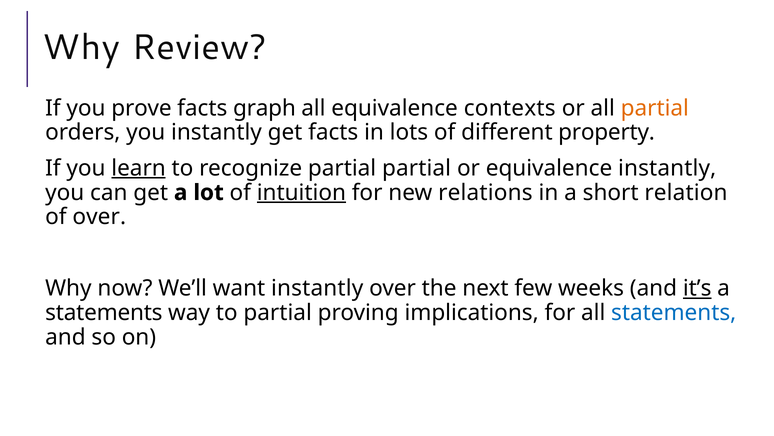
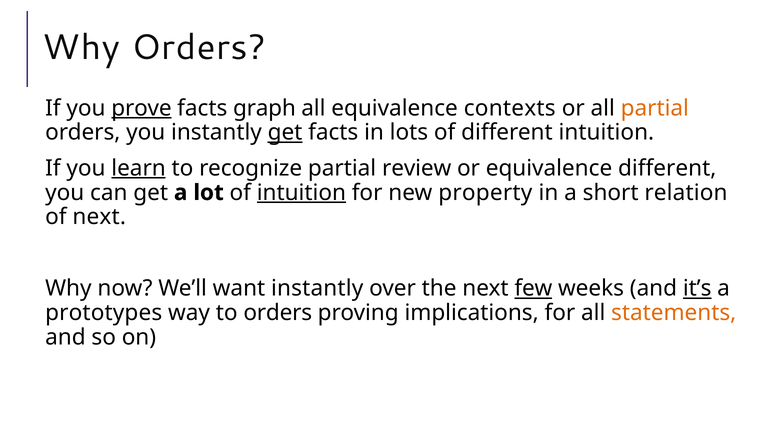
Why Review: Review -> Orders
prove underline: none -> present
get at (285, 132) underline: none -> present
different property: property -> intuition
partial partial: partial -> review
equivalence instantly: instantly -> different
relations: relations -> property
of over: over -> next
few underline: none -> present
statements at (104, 312): statements -> prototypes
to partial: partial -> orders
statements at (674, 312) colour: blue -> orange
